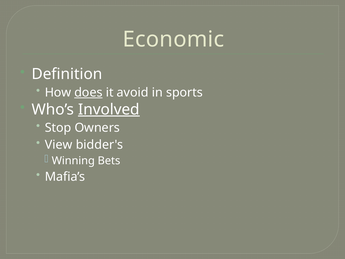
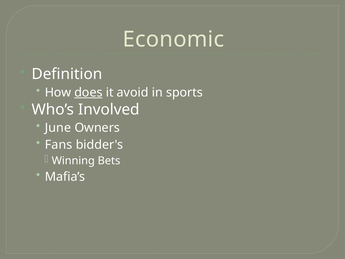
Involved underline: present -> none
Stop: Stop -> June
View: View -> Fans
